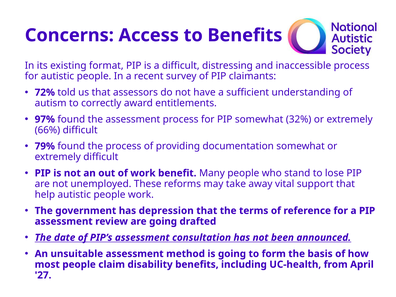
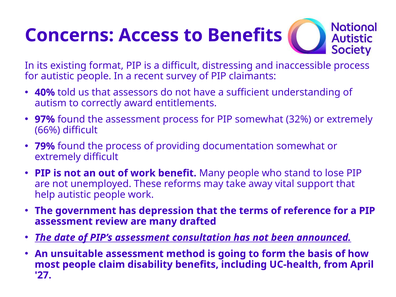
72%: 72% -> 40%
are going: going -> many
